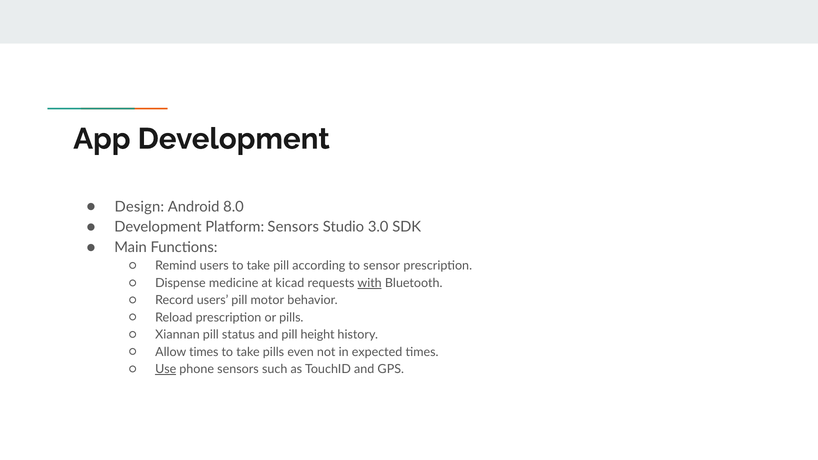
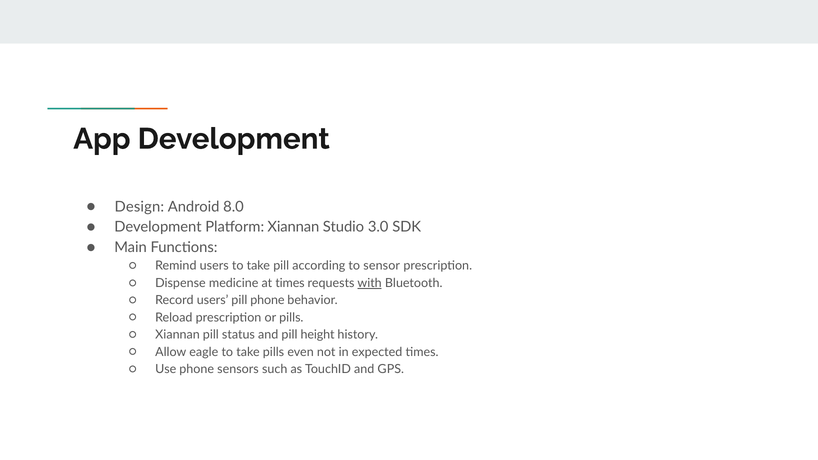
Platform Sensors: Sensors -> Xiannan
at kicad: kicad -> times
pill motor: motor -> phone
Allow times: times -> eagle
Use underline: present -> none
